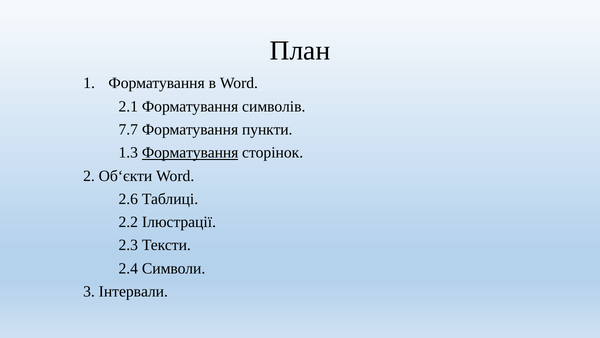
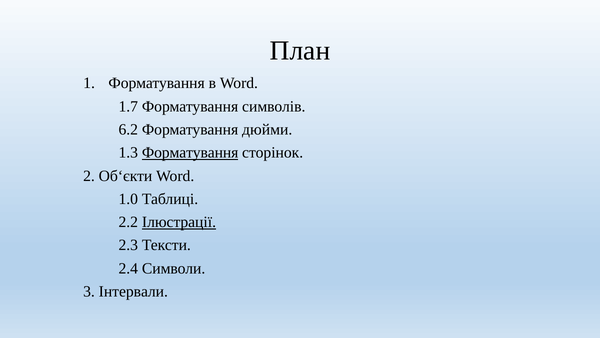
2.1: 2.1 -> 1.7
7.7: 7.7 -> 6.2
пункти: пункти -> дюйми
2.6: 2.6 -> 1.0
Ілюстрації underline: none -> present
